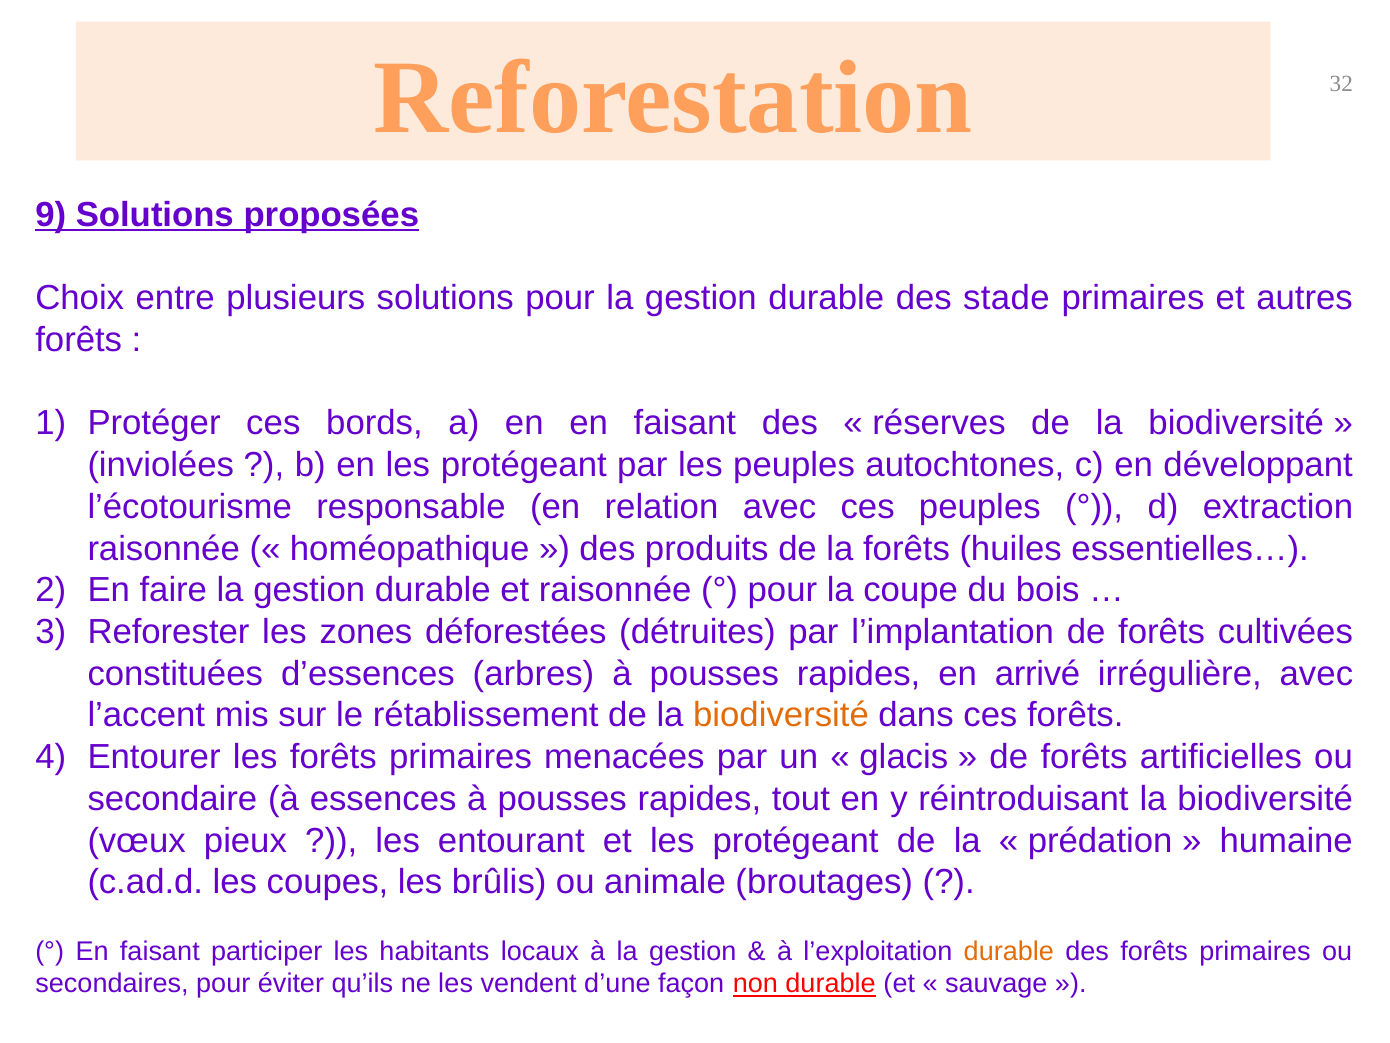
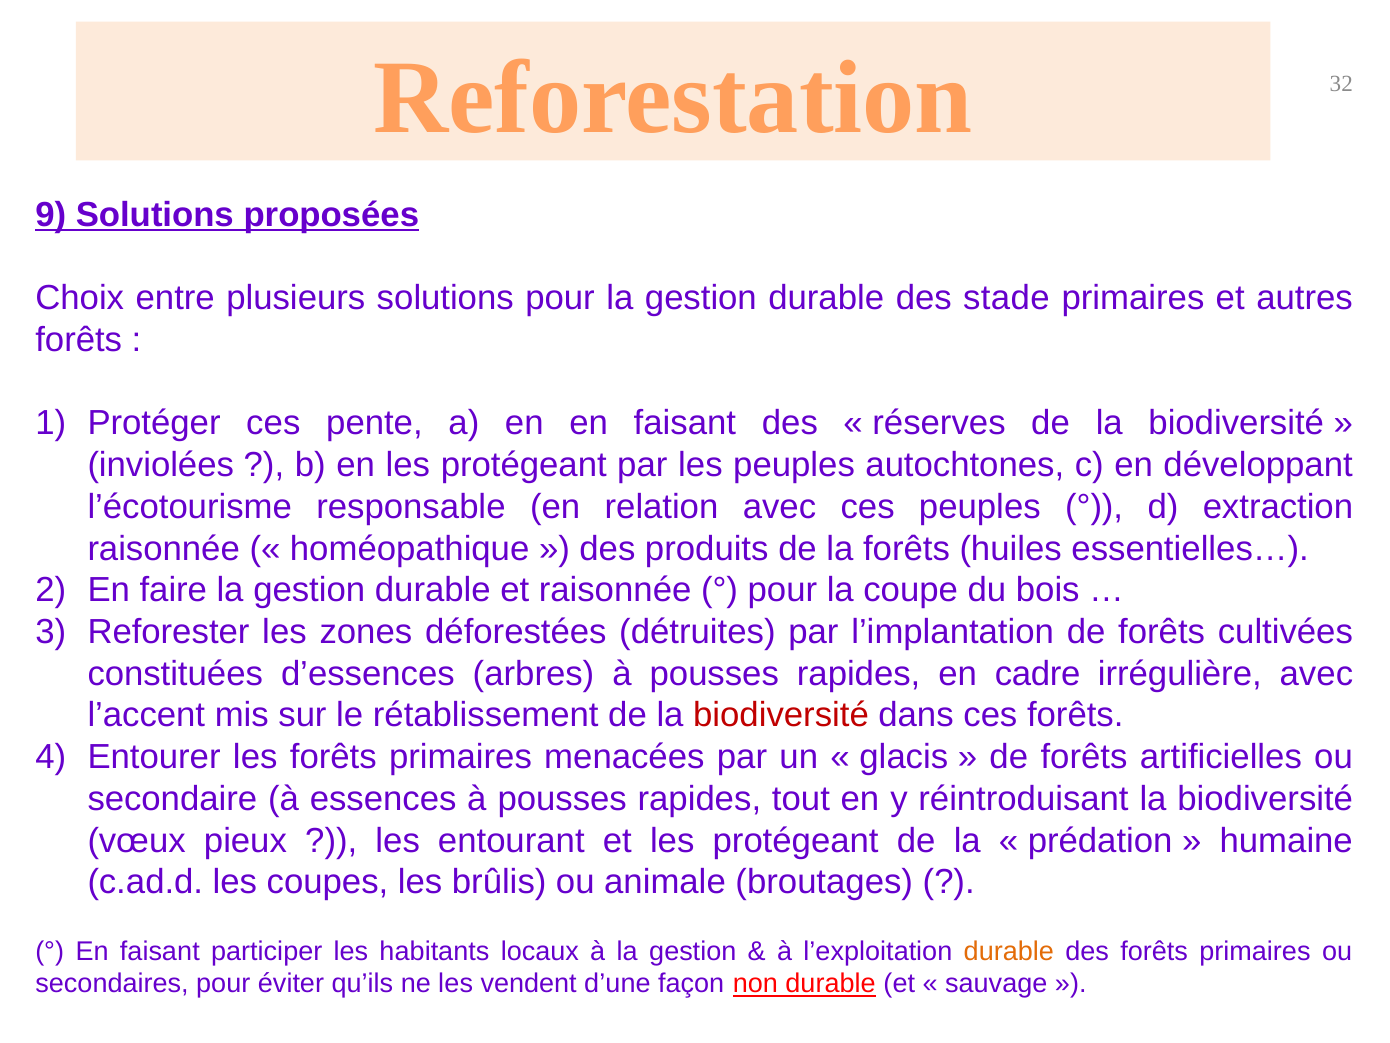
bords: bords -> pente
arrivé: arrivé -> cadre
biodiversité at (781, 715) colour: orange -> red
